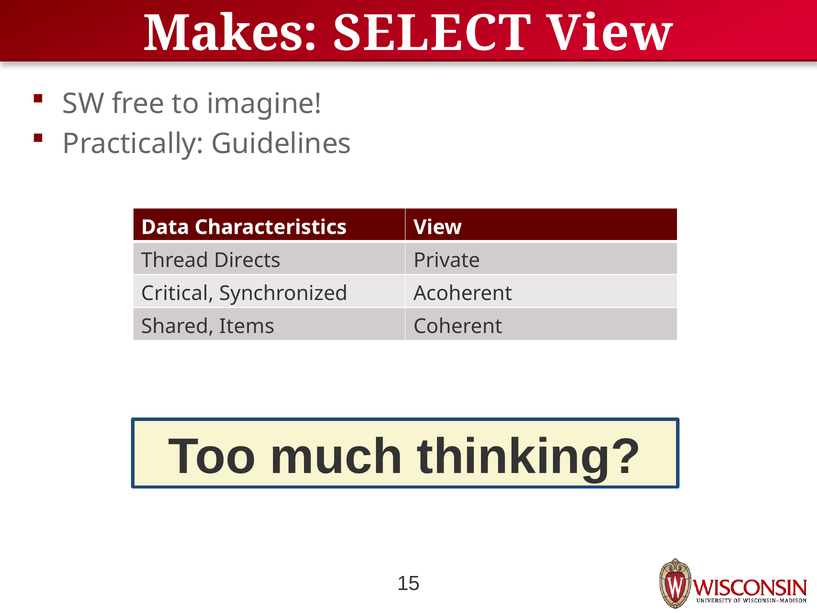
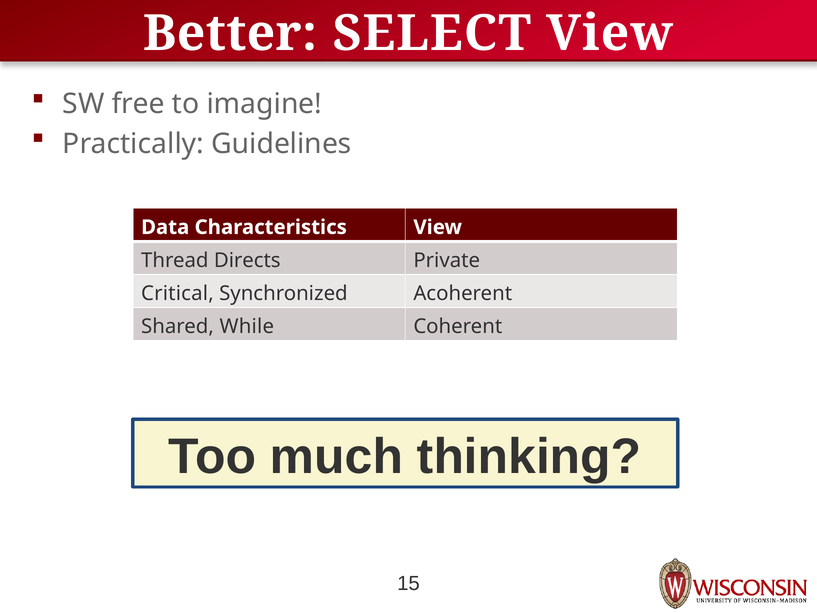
Makes: Makes -> Better
Items: Items -> While
